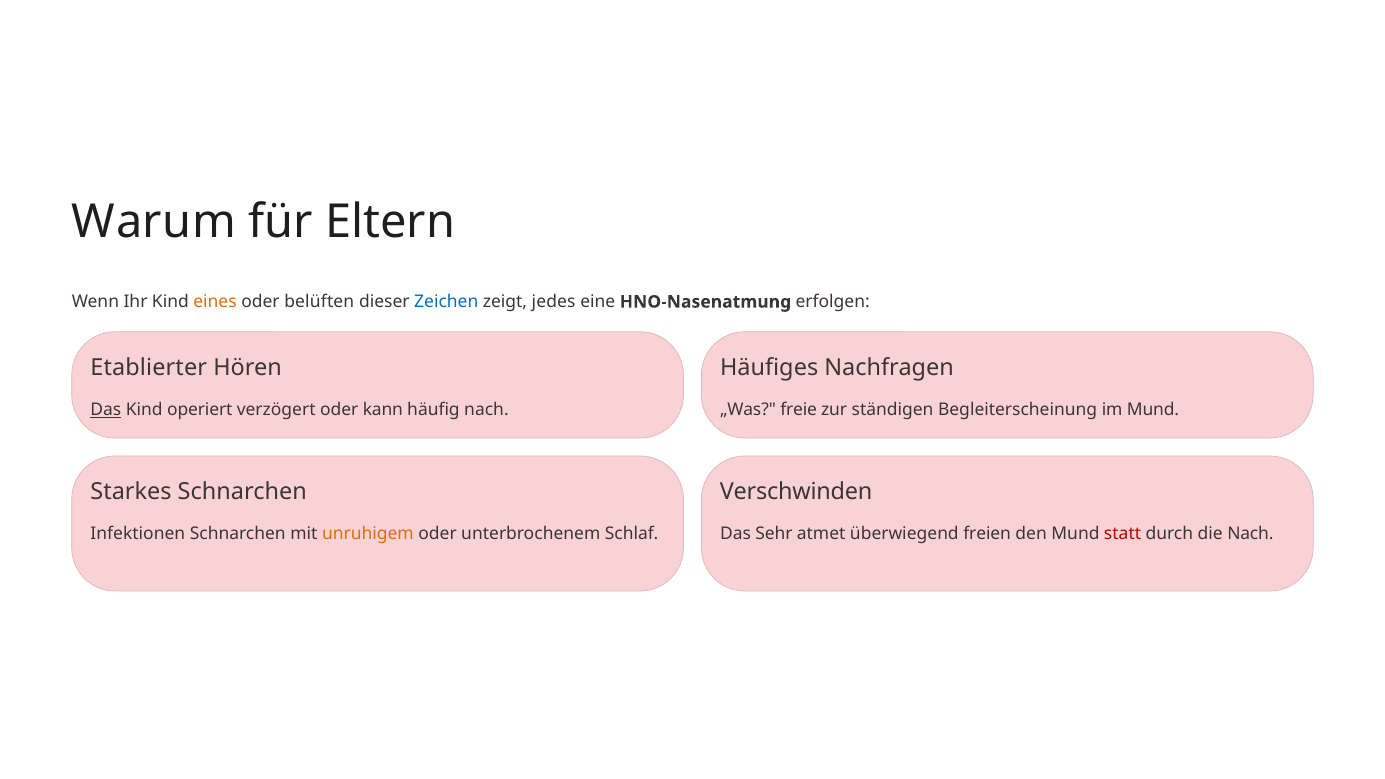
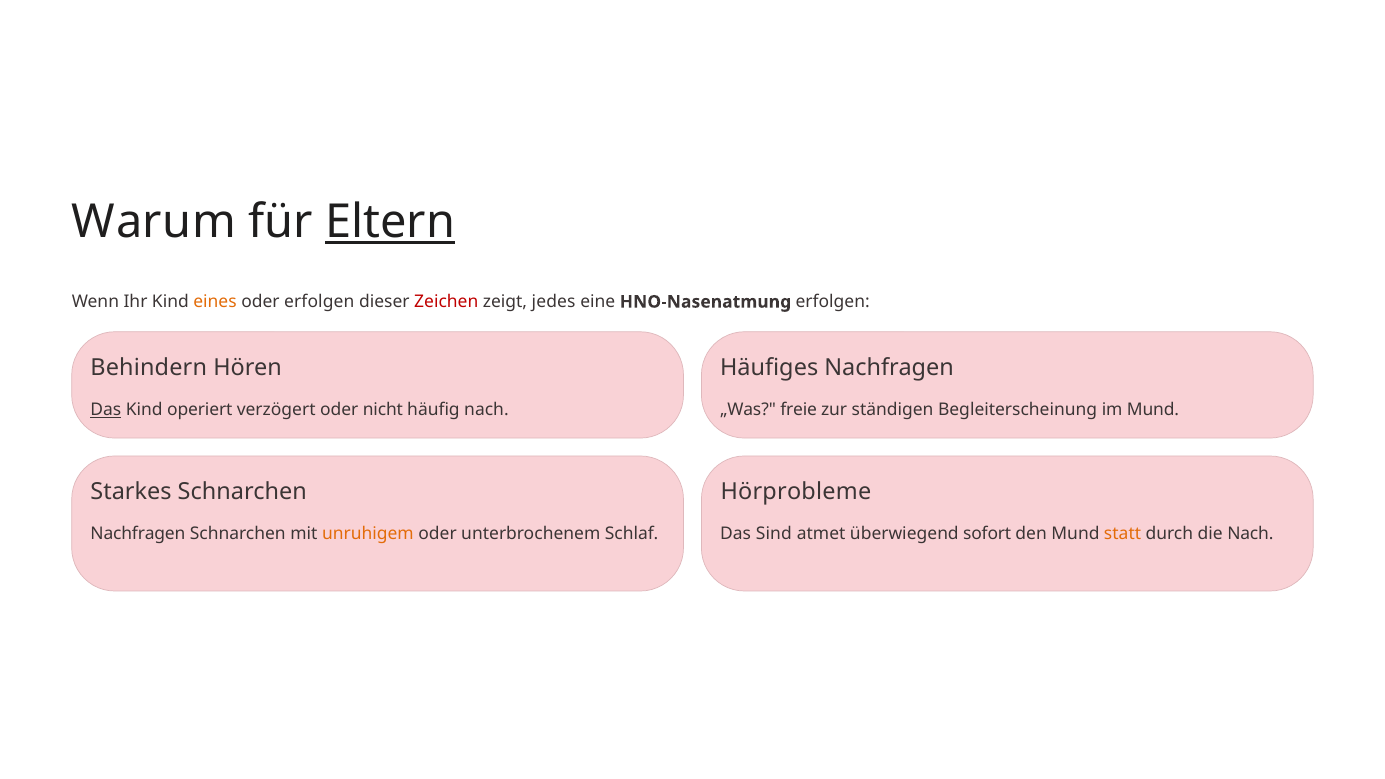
Eltern underline: none -> present
oder belüften: belüften -> erfolgen
Zeichen colour: blue -> red
Etablierter: Etablierter -> Behindern
kann: kann -> nicht
Verschwinden: Verschwinden -> Hörprobleme
Infektionen at (138, 534): Infektionen -> Nachfragen
Sehr: Sehr -> Sind
freien: freien -> sofort
statt colour: red -> orange
